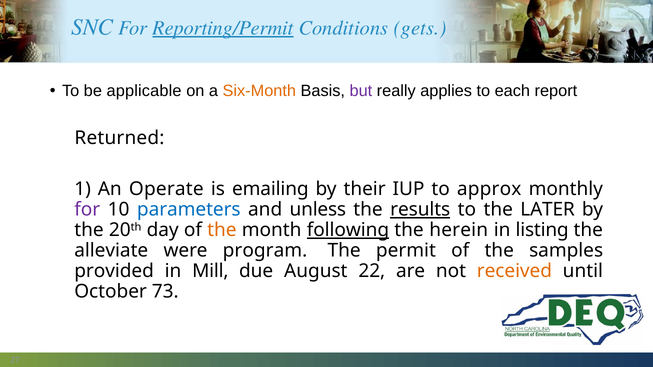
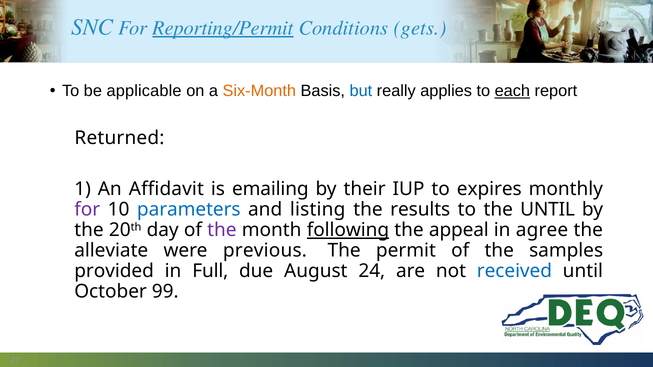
but colour: purple -> blue
each underline: none -> present
Operate: Operate -> Affidavit
approx: approx -> expires
unless: unless -> listing
results underline: present -> none
the LATER: LATER -> UNTIL
the at (222, 230) colour: orange -> purple
herein: herein -> appeal
listing: listing -> agree
program: program -> previous
Mill: Mill -> Full
22: 22 -> 24
received colour: orange -> blue
73: 73 -> 99
